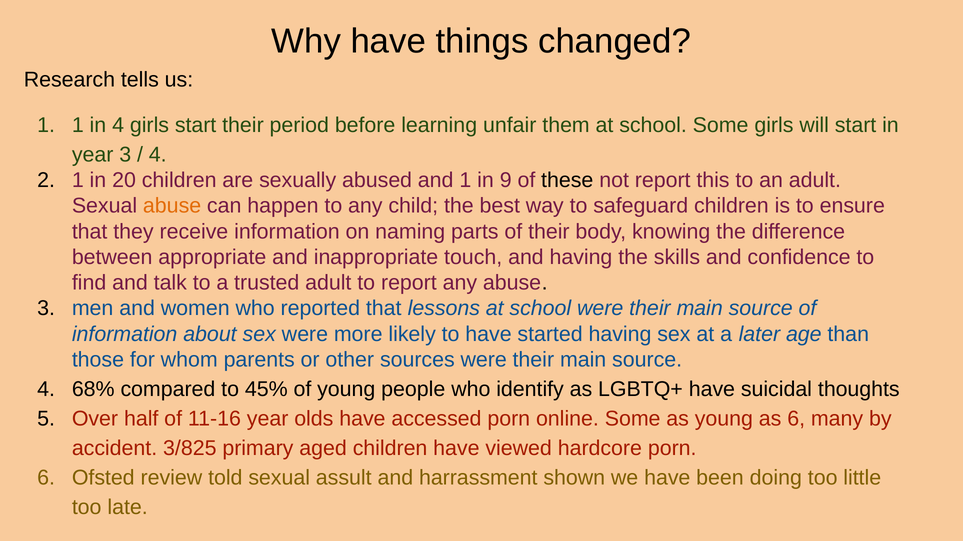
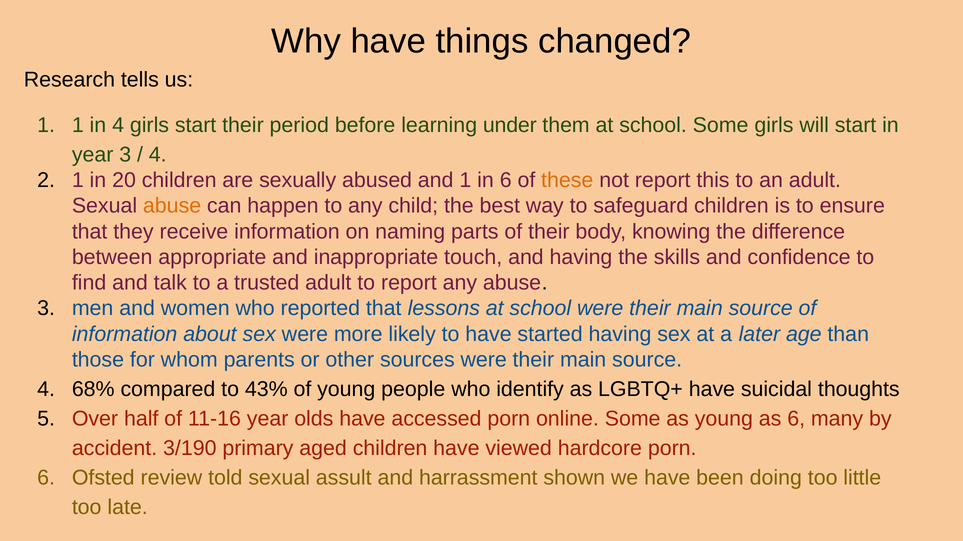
unfair: unfair -> under
in 9: 9 -> 6
these colour: black -> orange
45%: 45% -> 43%
3/825: 3/825 -> 3/190
